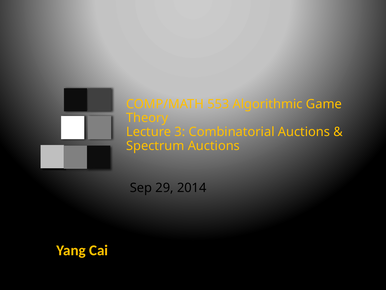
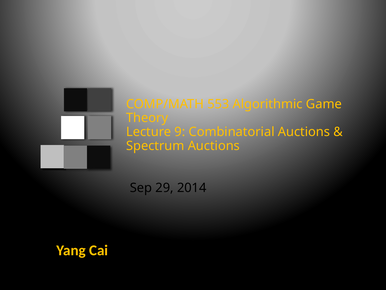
3: 3 -> 9
